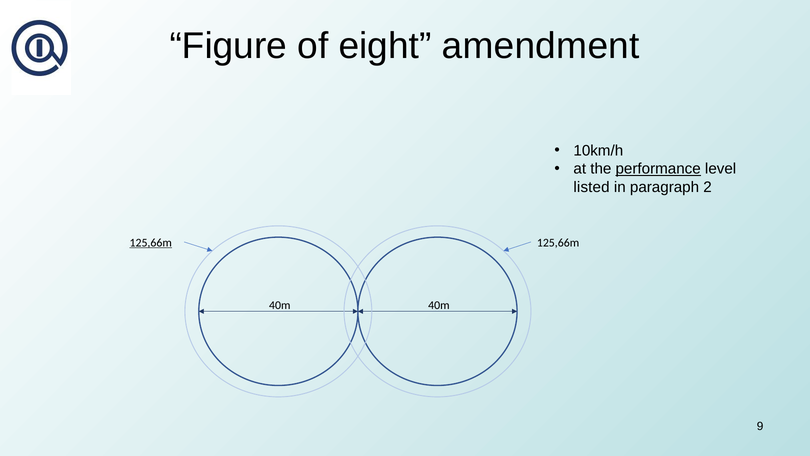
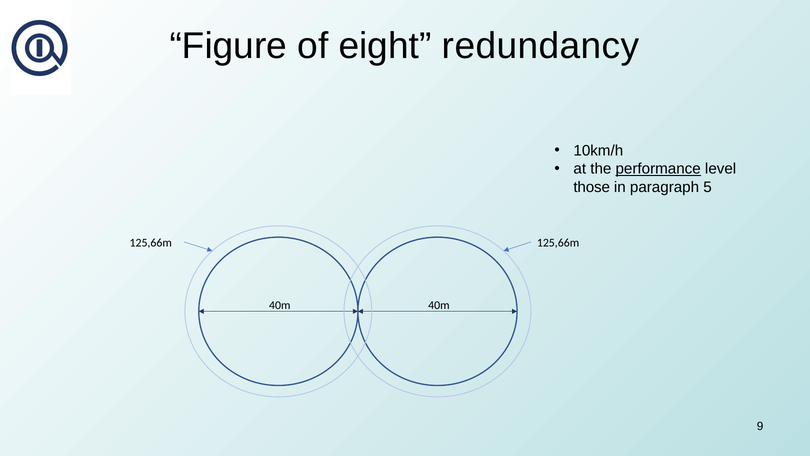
amendment: amendment -> redundancy
listed: listed -> those
2: 2 -> 5
125,66m at (151, 243) underline: present -> none
